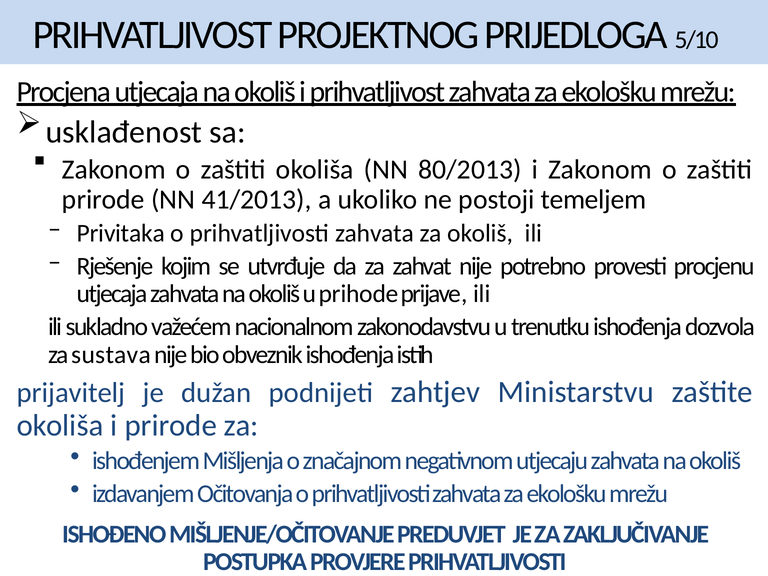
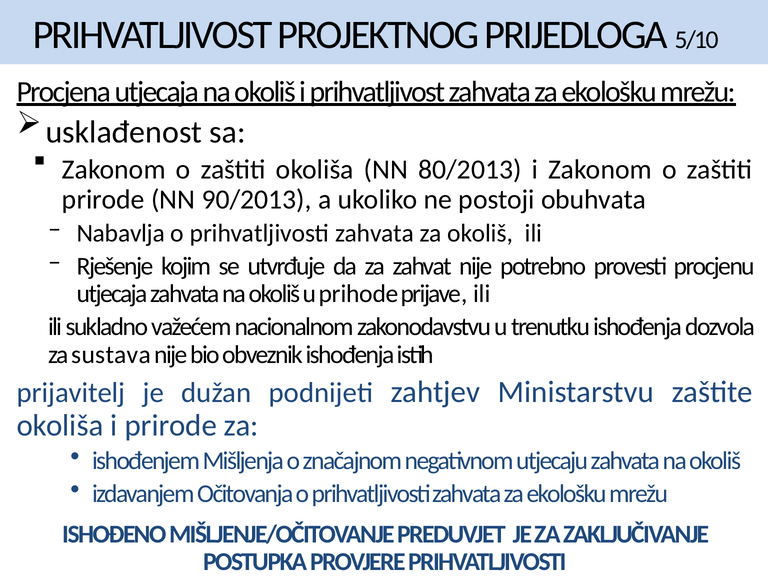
41/2013: 41/2013 -> 90/2013
temeljem: temeljem -> obuhvata
Privitaka: Privitaka -> Nabavlja
